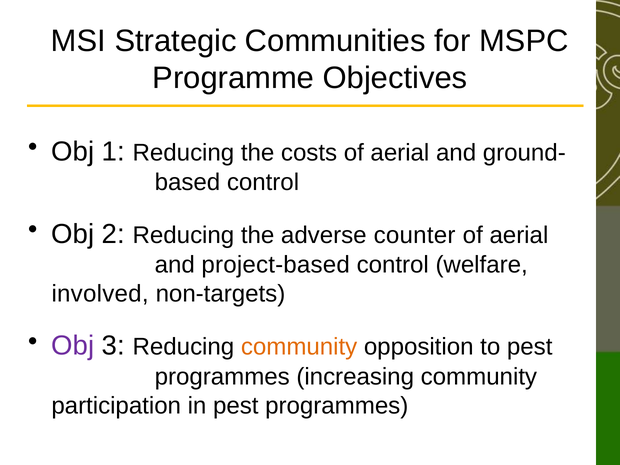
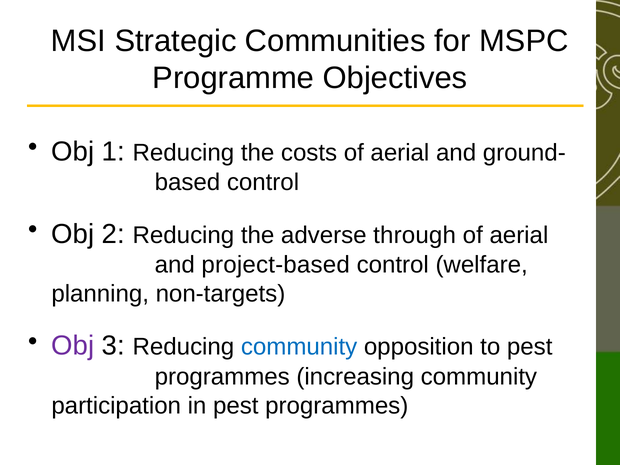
counter: counter -> through
involved: involved -> planning
community at (299, 347) colour: orange -> blue
